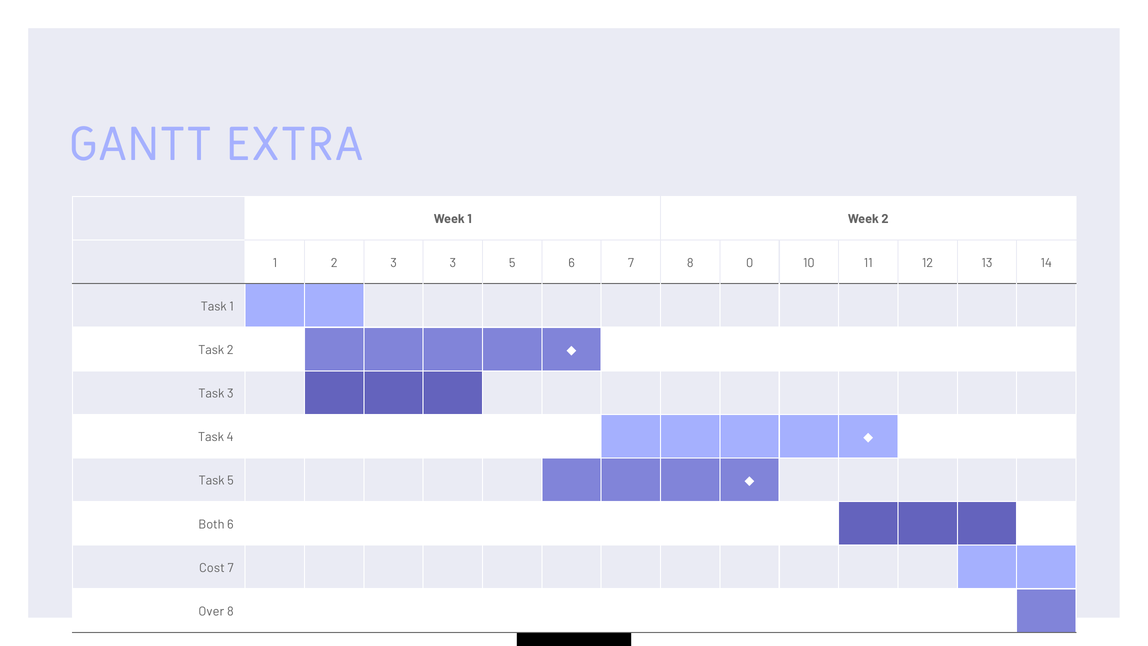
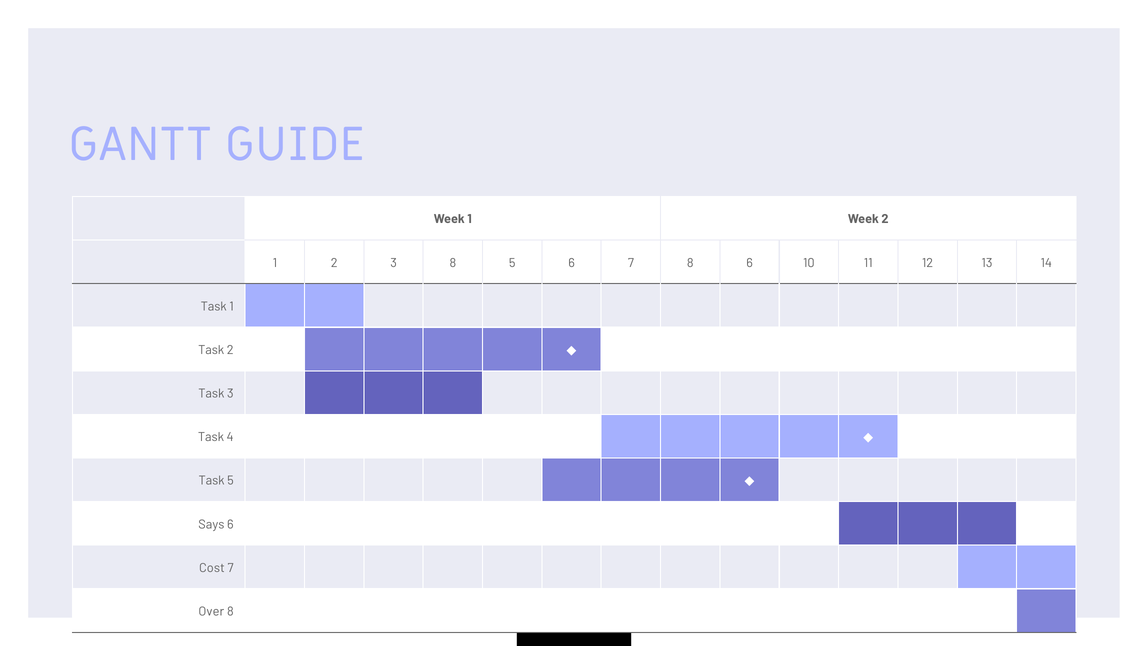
EXTRA: EXTRA -> GUIDE
3 3: 3 -> 8
8 0: 0 -> 6
Both: Both -> Says
